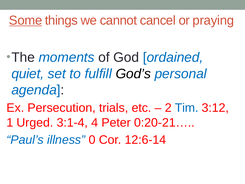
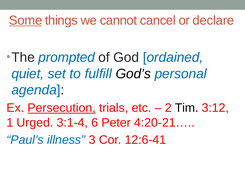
praying: praying -> declare
moments: moments -> prompted
Persecution underline: none -> present
Tim colour: blue -> black
4: 4 -> 6
0:20-21…: 0:20-21… -> 4:20-21…
0: 0 -> 3
12:6-14: 12:6-14 -> 12:6-41
